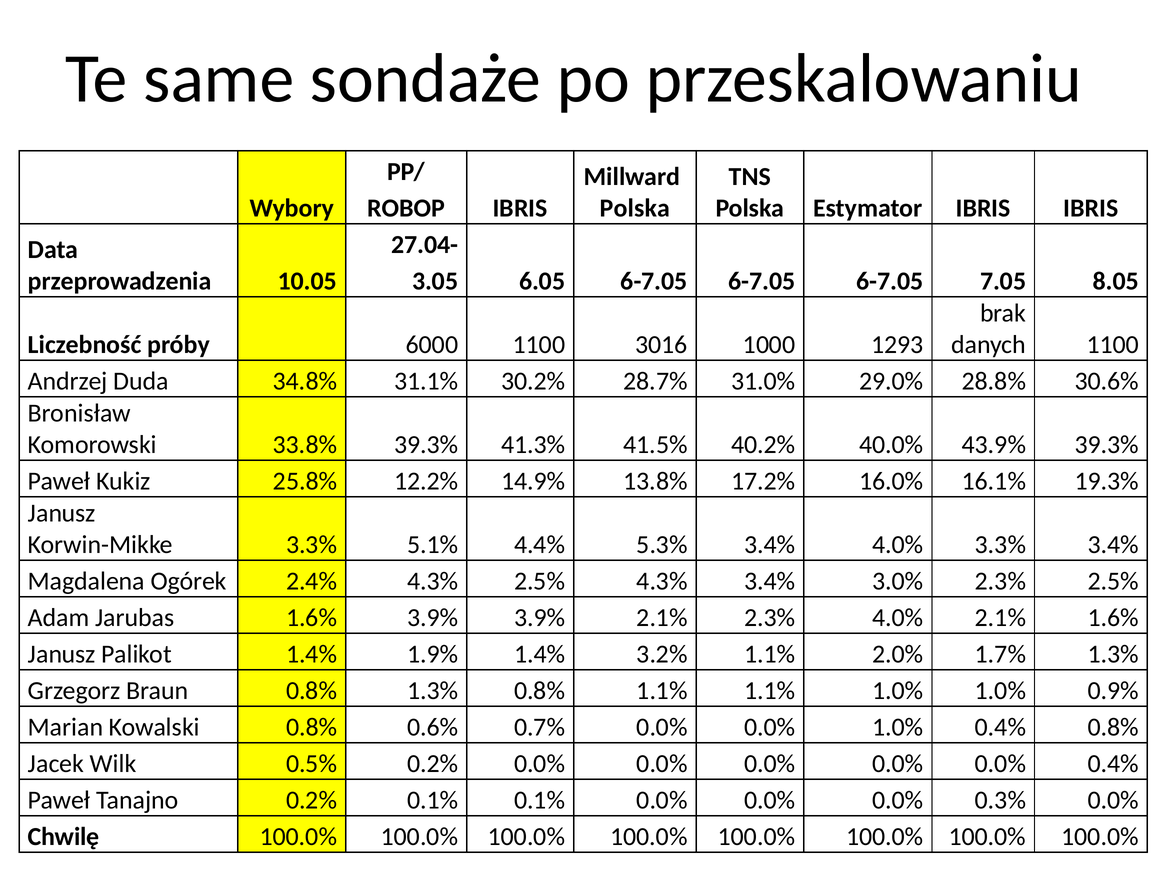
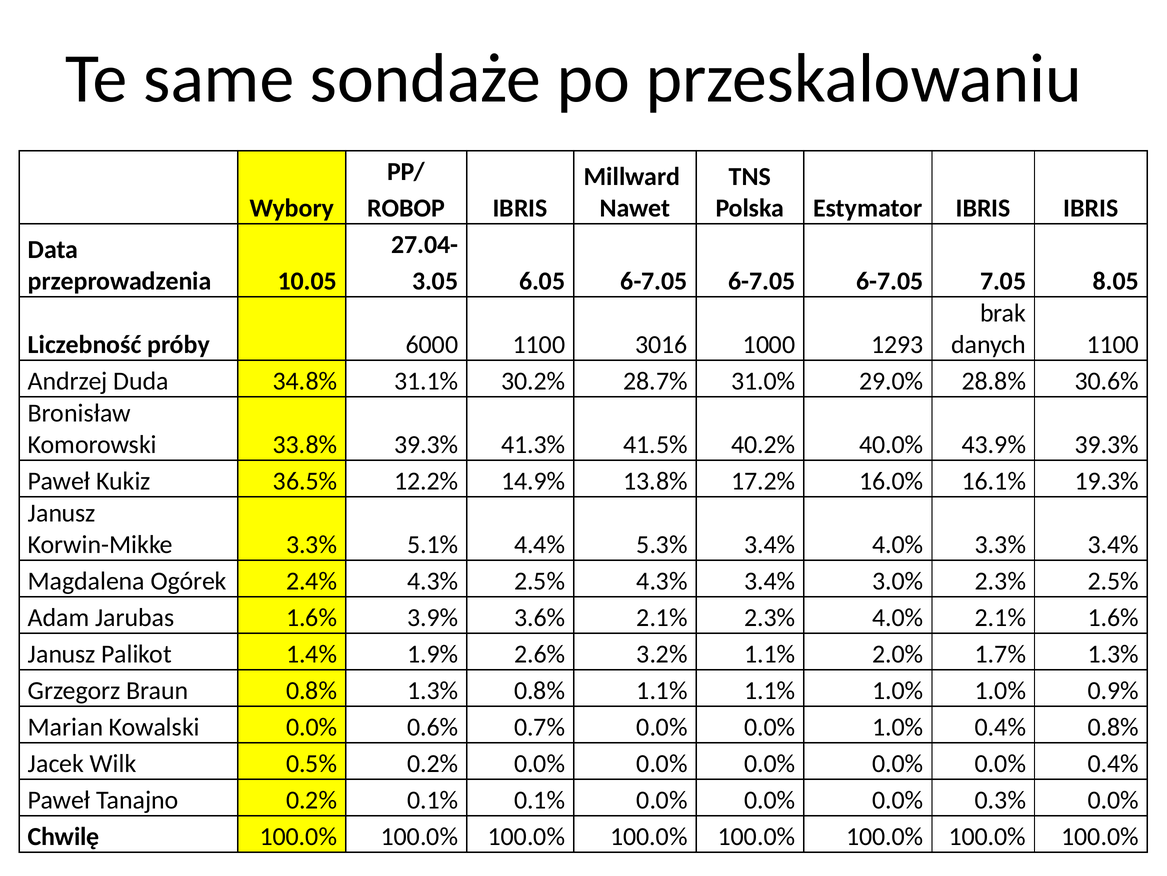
Polska at (635, 208): Polska -> Nawet
25.8%: 25.8% -> 36.5%
3.9% 3.9%: 3.9% -> 3.6%
1.9% 1.4%: 1.4% -> 2.6%
Kowalski 0.8%: 0.8% -> 0.0%
